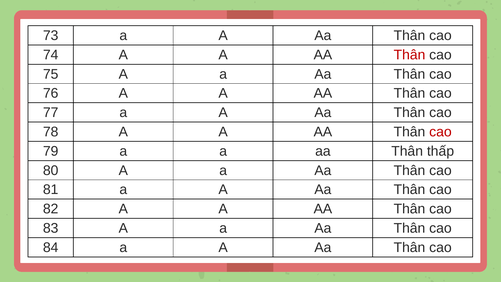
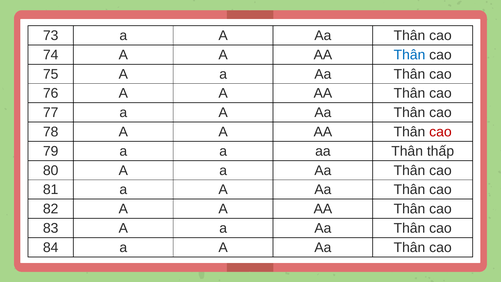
Thân at (409, 55) colour: red -> blue
